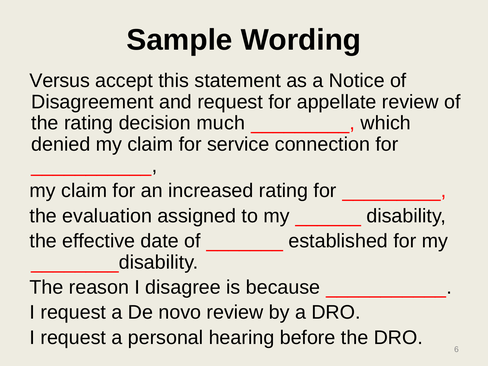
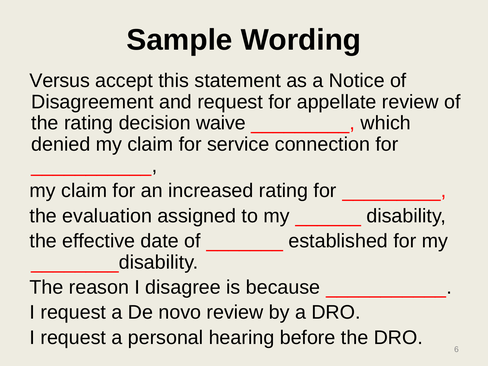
much: much -> waive
